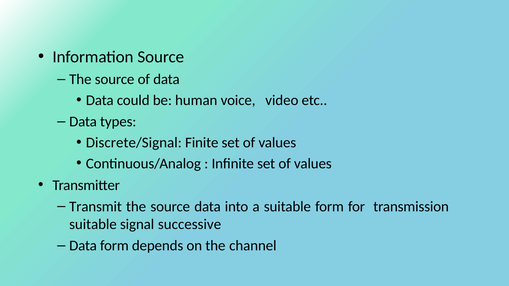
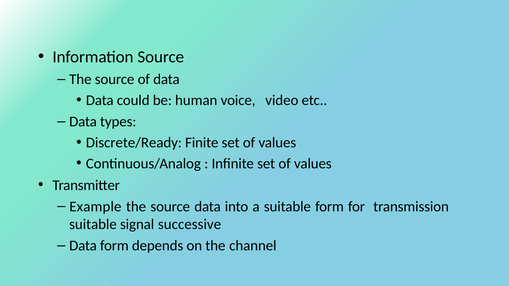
Discrete/Signal: Discrete/Signal -> Discrete/Ready
Transmit: Transmit -> Example
